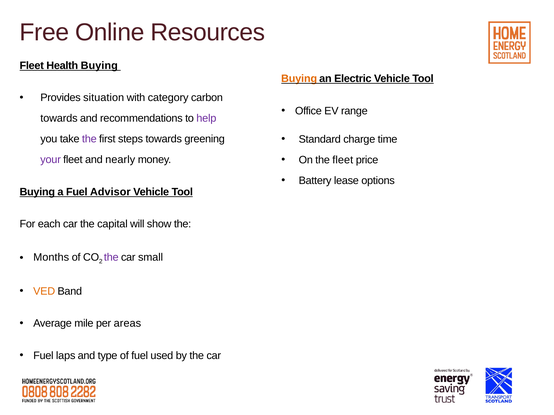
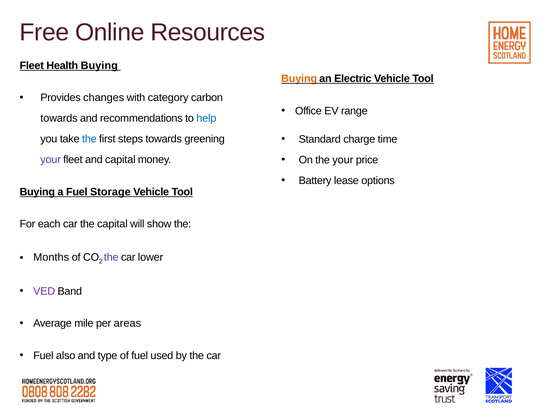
situation: situation -> changes
help colour: purple -> blue
the at (89, 139) colour: purple -> blue
the fleet: fleet -> your
and nearly: nearly -> capital
Advisor: Advisor -> Storage
small: small -> lower
VED colour: orange -> purple
laps: laps -> also
